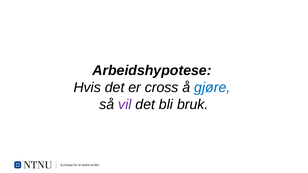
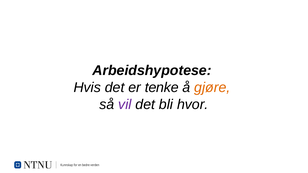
cross: cross -> tenke
gjøre colour: blue -> orange
bruk: bruk -> hvor
